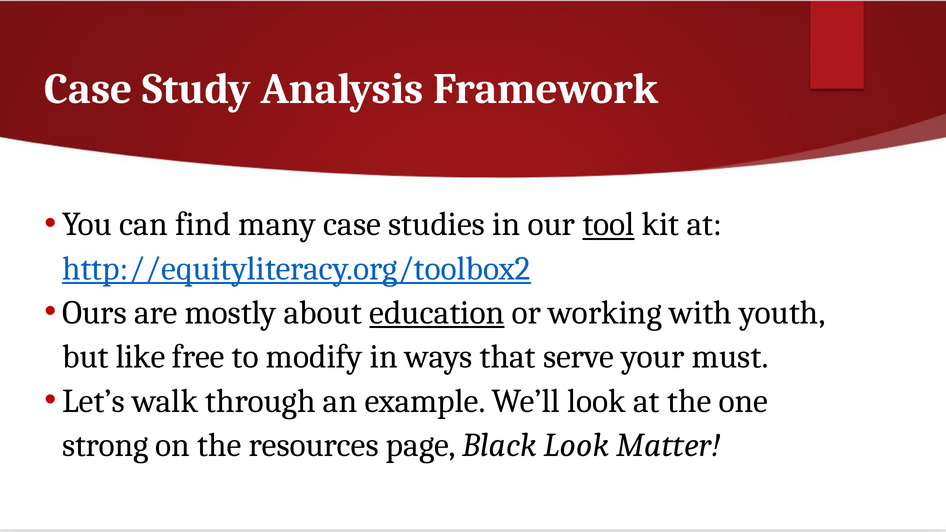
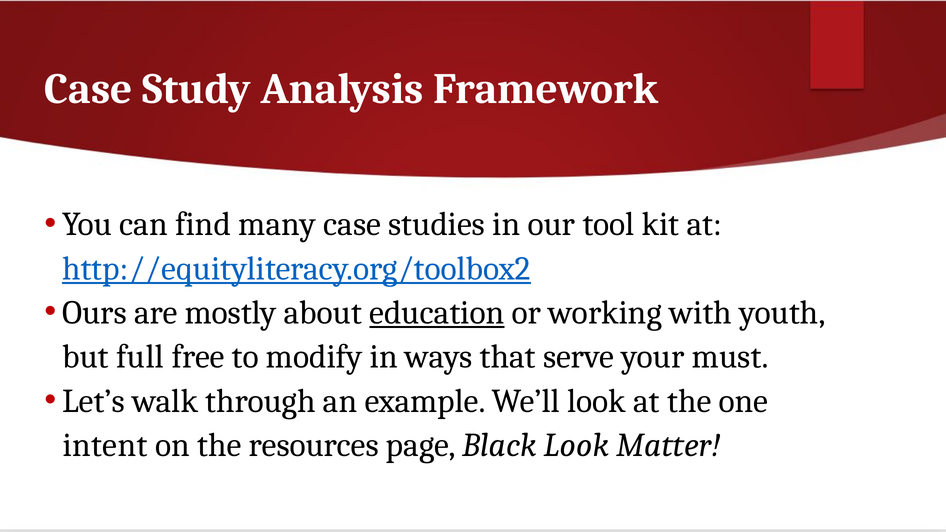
tool underline: present -> none
like: like -> full
strong: strong -> intent
